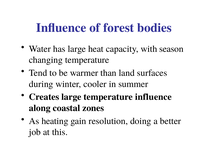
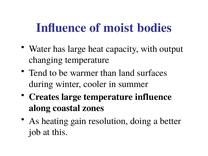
forest: forest -> moist
season: season -> output
